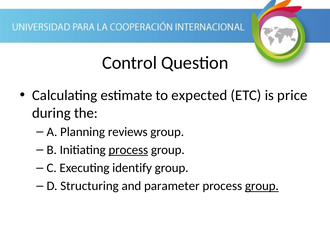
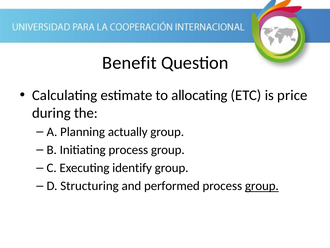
Control: Control -> Benefit
expected: expected -> allocating
reviews: reviews -> actually
process at (128, 150) underline: present -> none
parameter: parameter -> performed
